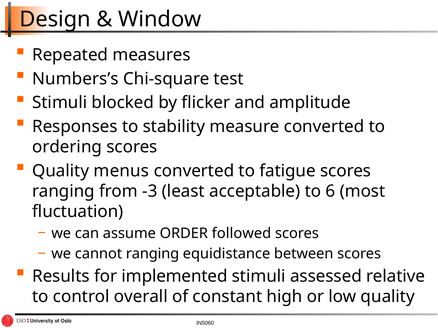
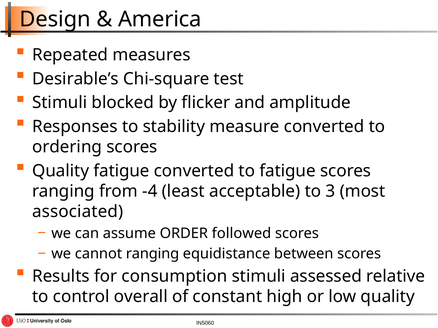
Window: Window -> America
Numbers’s: Numbers’s -> Desirable’s
Quality menus: menus -> fatigue
-3: -3 -> -4
6: 6 -> 3
fluctuation: fluctuation -> associated
implemented: implemented -> consumption
